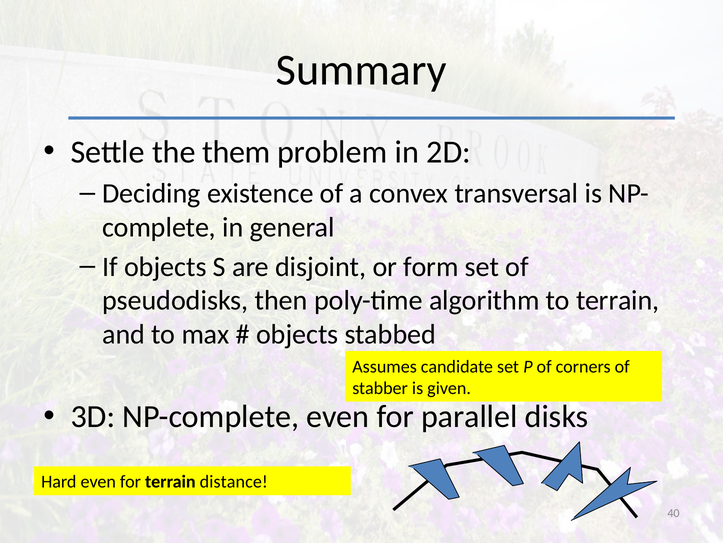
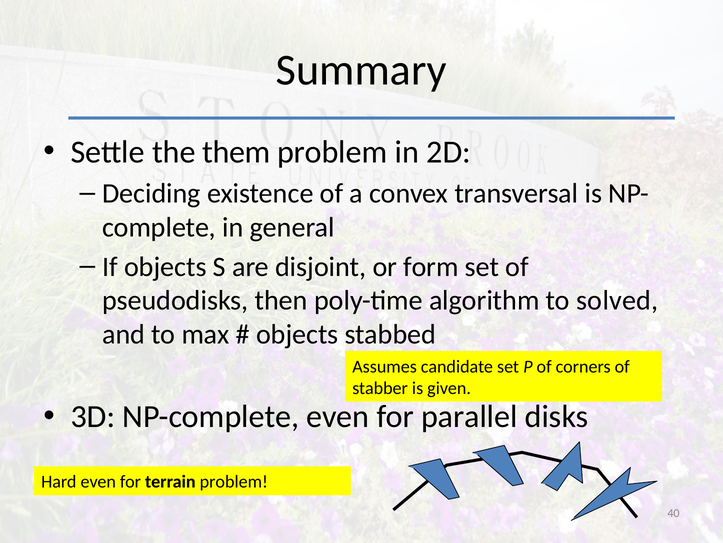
to terrain: terrain -> solved
terrain distance: distance -> problem
